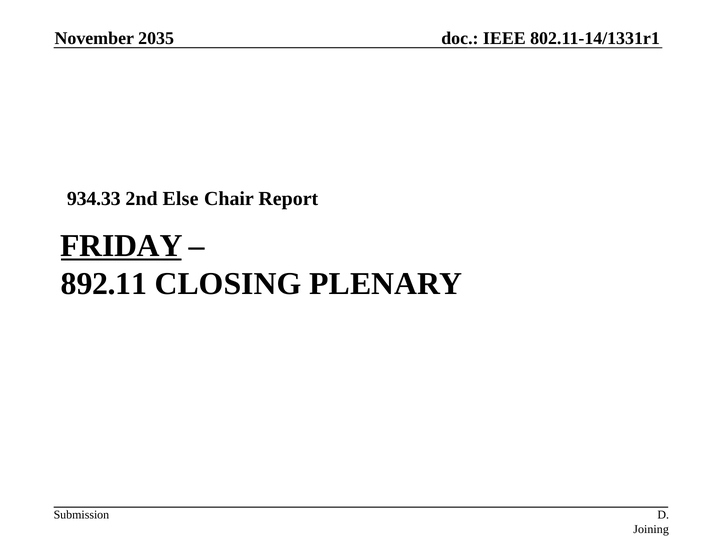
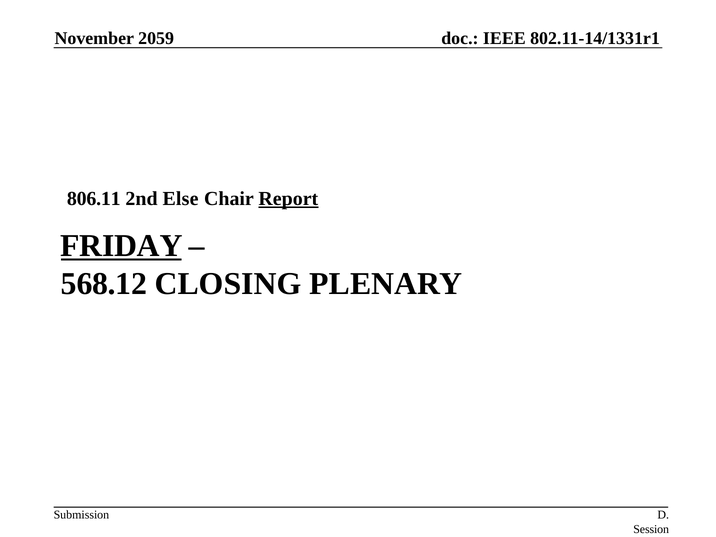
2035: 2035 -> 2059
934.33: 934.33 -> 806.11
Report underline: none -> present
892.11: 892.11 -> 568.12
Joining: Joining -> Session
